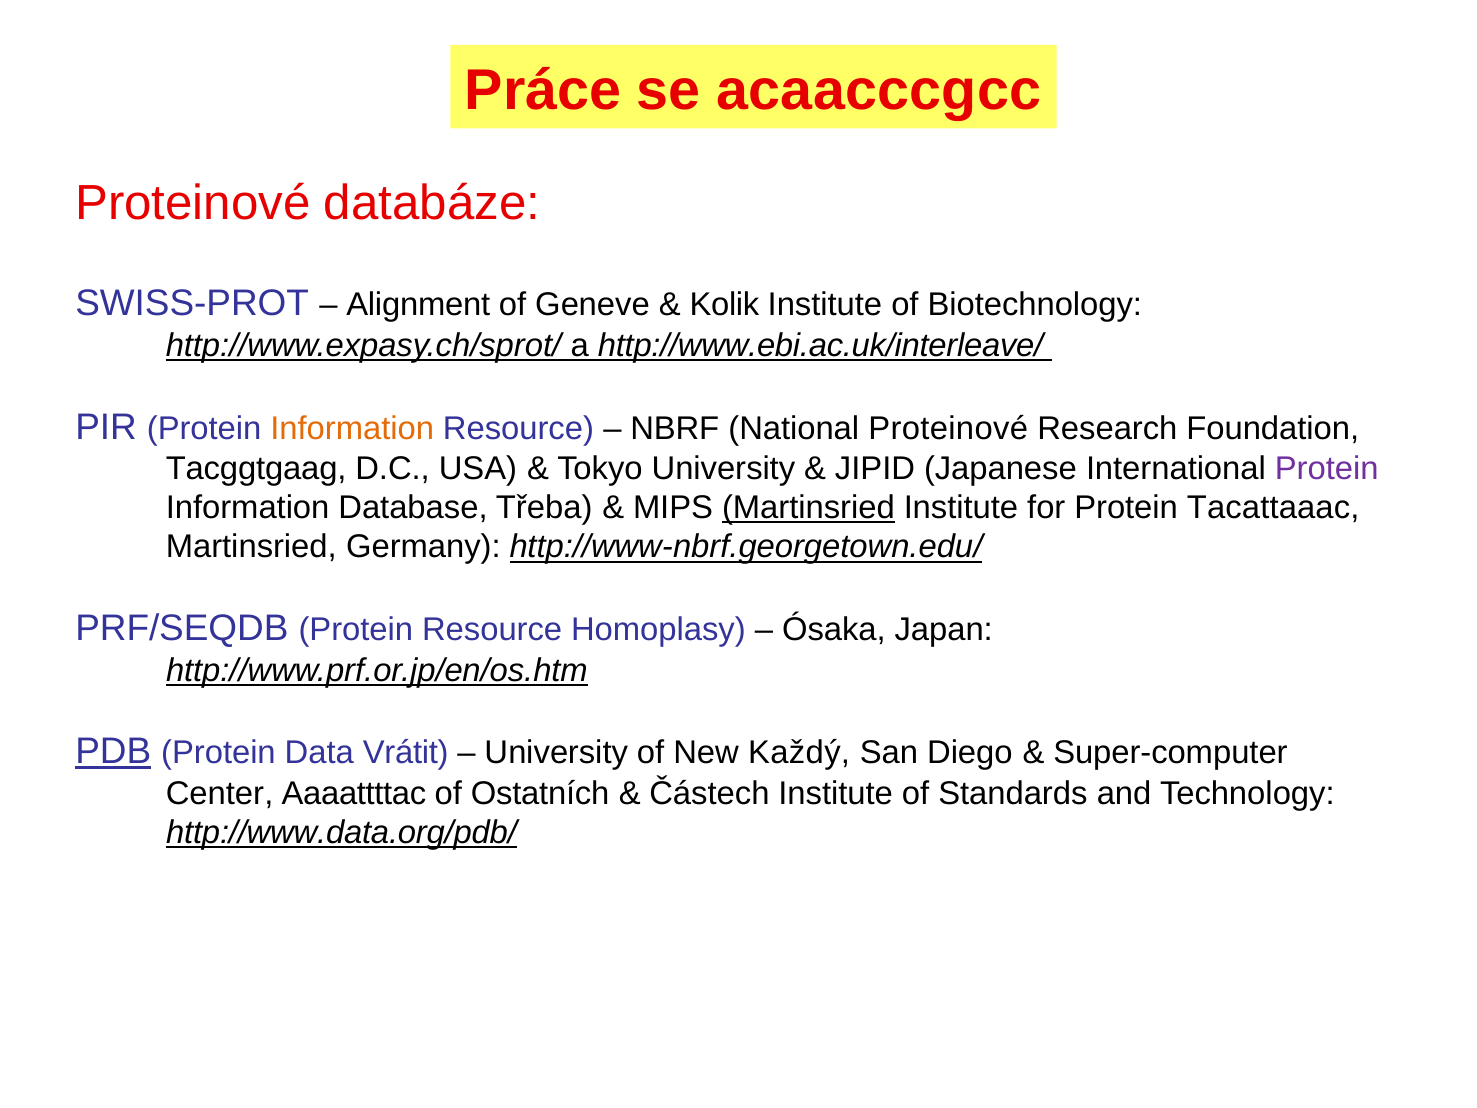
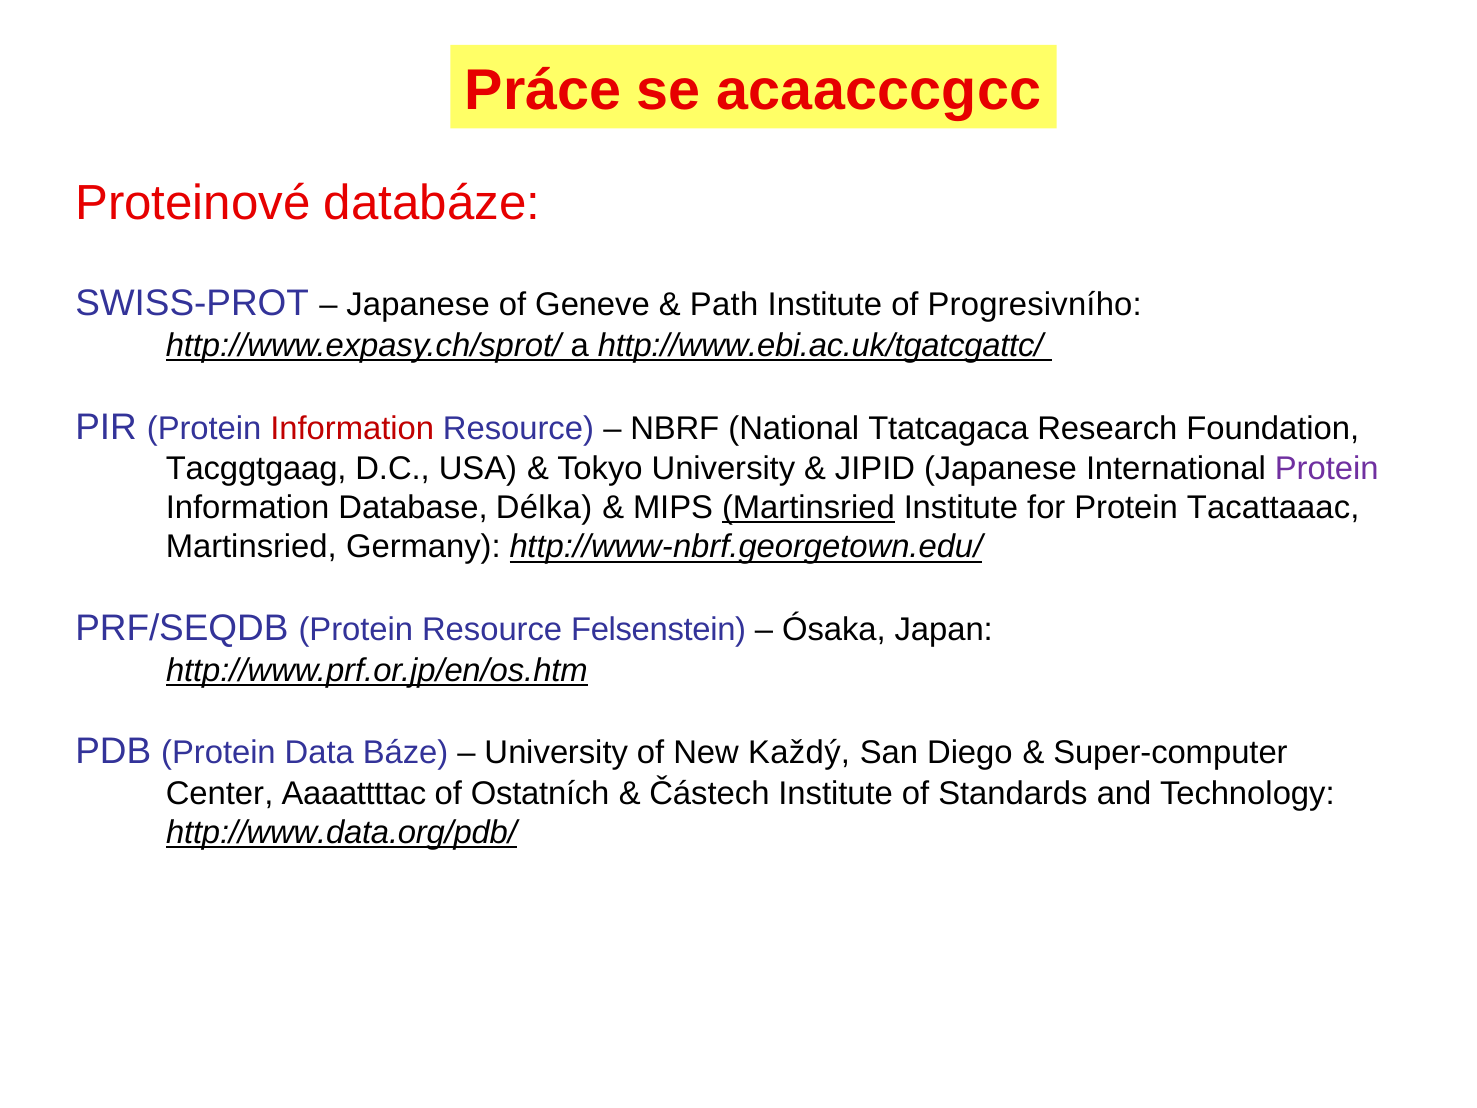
Alignment at (418, 305): Alignment -> Japanese
Kolik: Kolik -> Path
Biotechnology: Biotechnology -> Progresivního
http://www.ebi.ac.uk/interleave/: http://www.ebi.ac.uk/interleave/ -> http://www.ebi.ac.uk/tgatcgattc/
Information at (352, 428) colour: orange -> red
National Proteinové: Proteinové -> Ttatcagaca
Třeba: Třeba -> Délka
Homoplasy: Homoplasy -> Felsenstein
PDB underline: present -> none
Vrátit: Vrátit -> Báze
